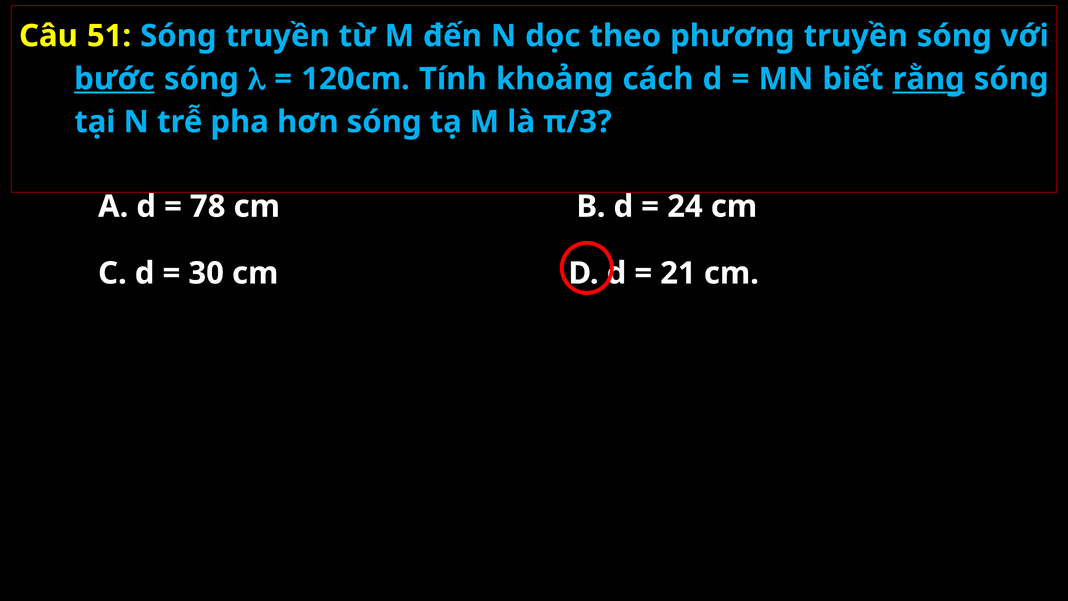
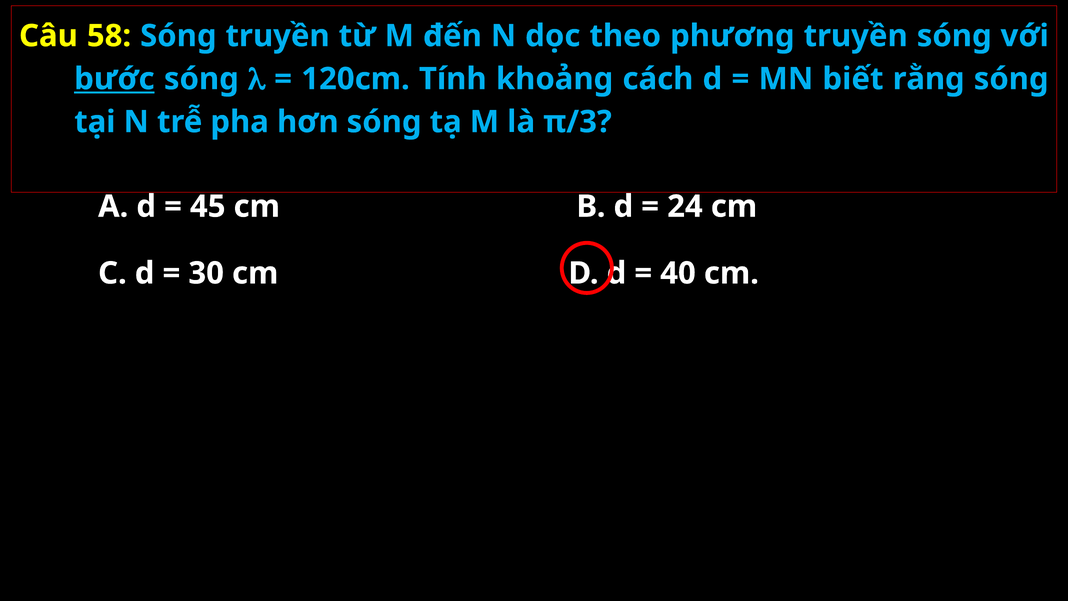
51: 51 -> 58
rằng underline: present -> none
78: 78 -> 45
21: 21 -> 40
